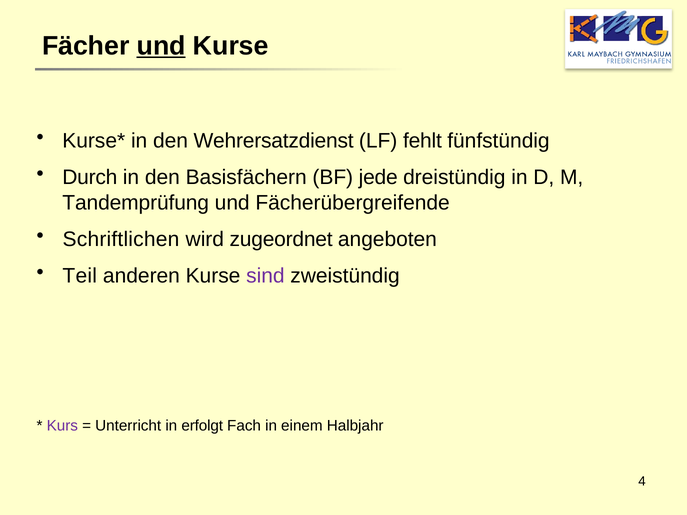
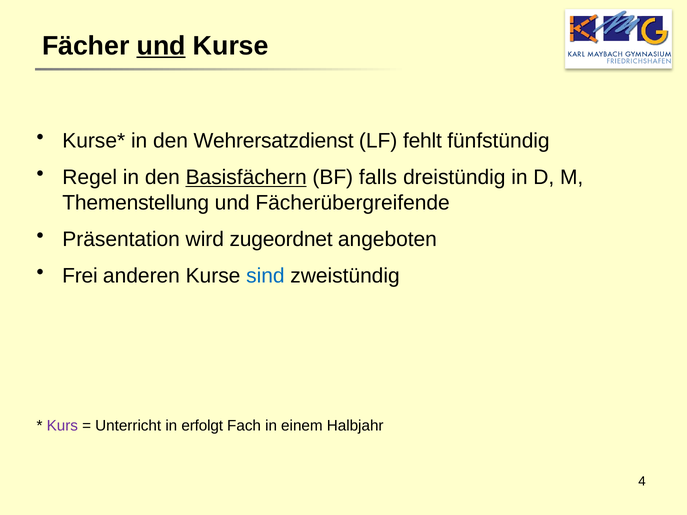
Durch: Durch -> Regel
Basisfächern underline: none -> present
jede: jede -> falls
Tandemprüfung: Tandemprüfung -> Themenstellung
Schriftlichen: Schriftlichen -> Präsentation
Teil: Teil -> Frei
sind colour: purple -> blue
